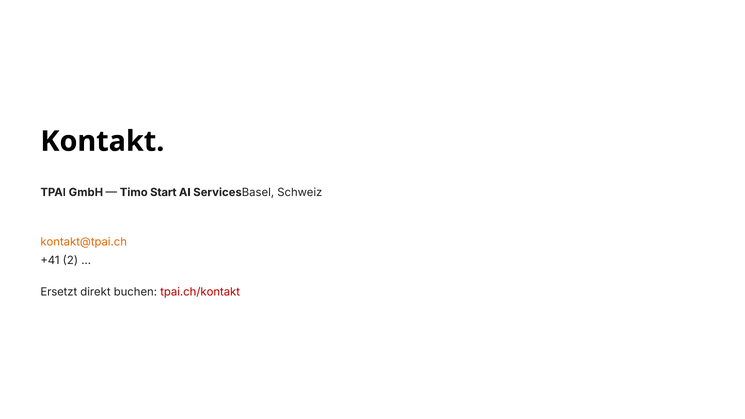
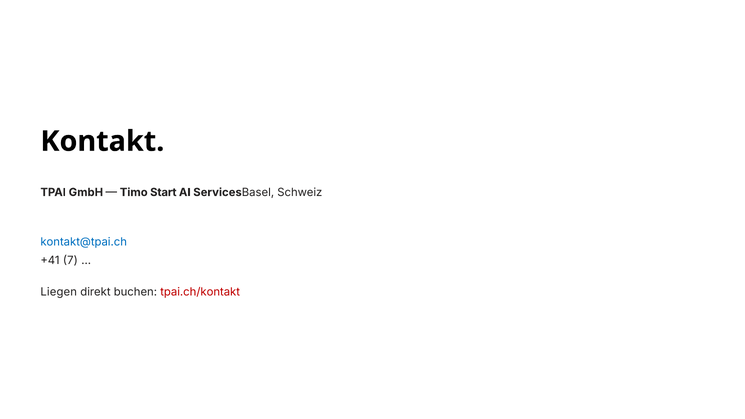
kontakt@tpai.ch colour: orange -> blue
2: 2 -> 7
Ersetzt: Ersetzt -> Liegen
